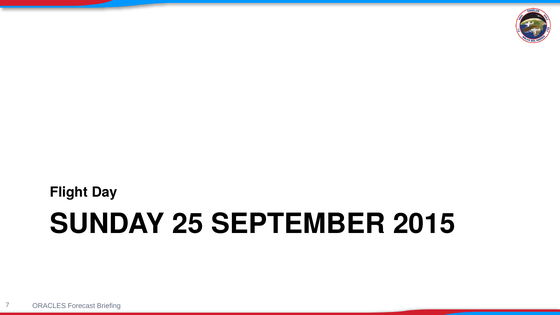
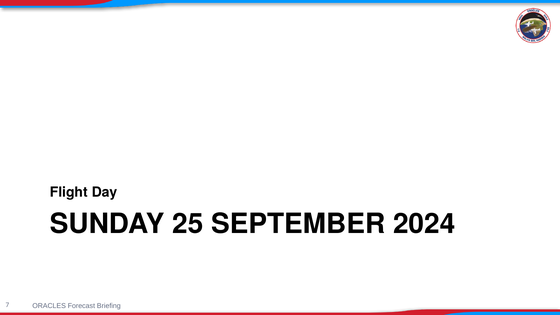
2015: 2015 -> 2024
